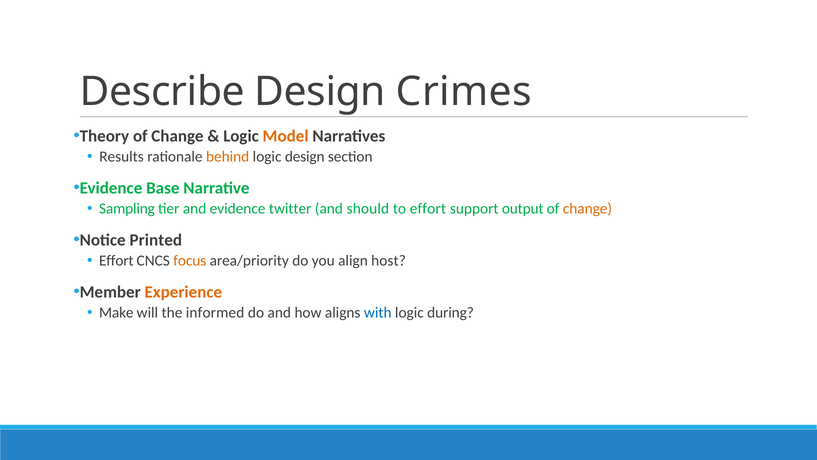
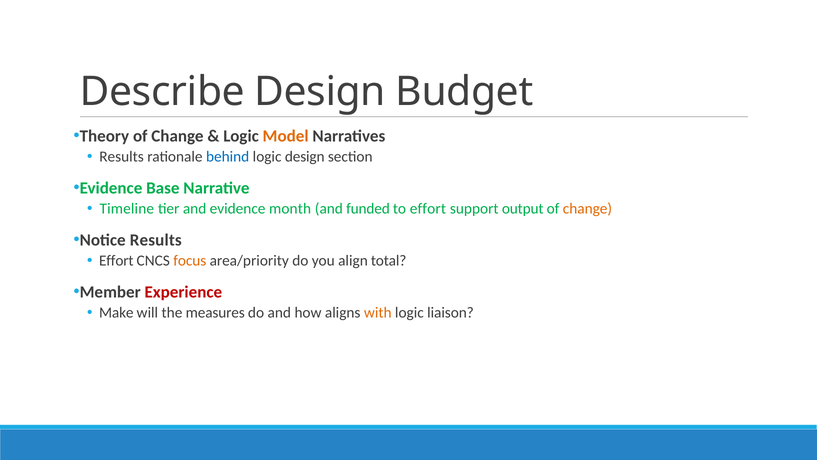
Crimes: Crimes -> Budget
behind colour: orange -> blue
Sampling: Sampling -> Timeline
twitter: twitter -> month
should: should -> funded
Notice Printed: Printed -> Results
host: host -> total
Experience colour: orange -> red
informed: informed -> measures
with colour: blue -> orange
during: during -> liaison
